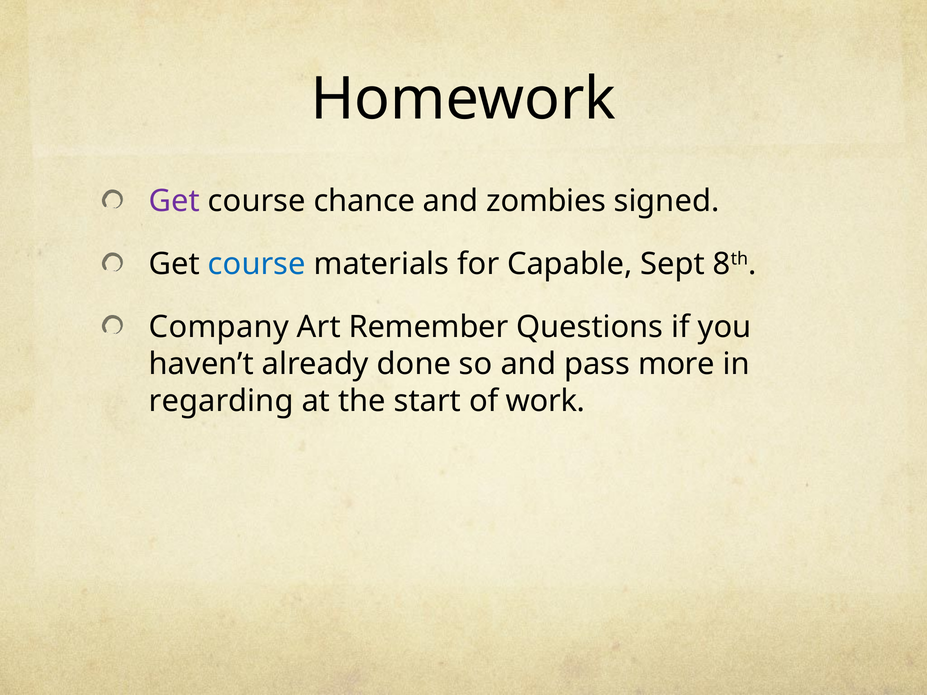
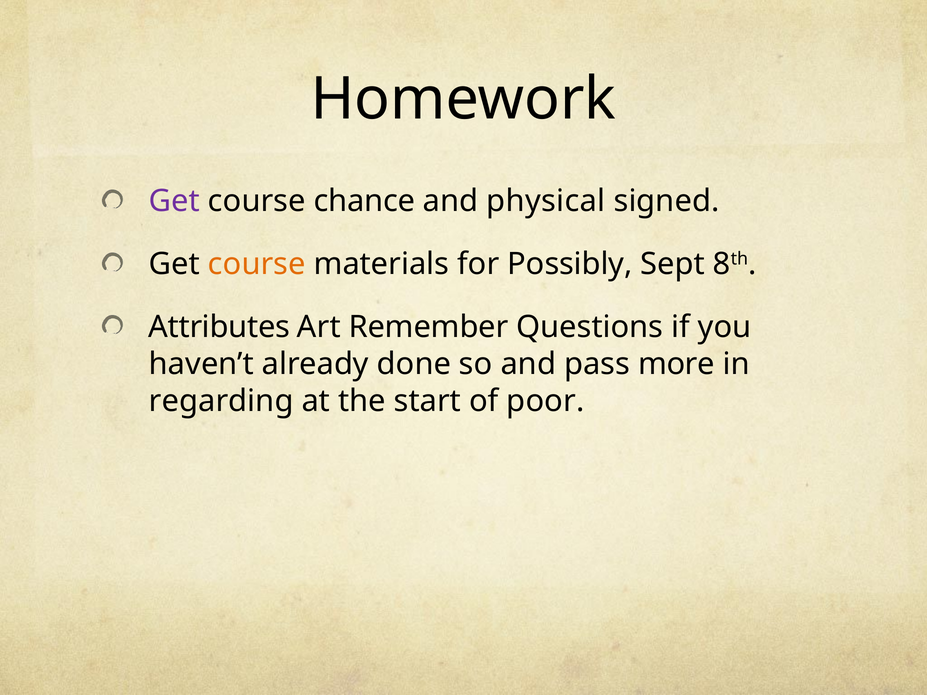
zombies: zombies -> physical
course at (257, 264) colour: blue -> orange
Capable: Capable -> Possibly
Company: Company -> Attributes
work: work -> poor
